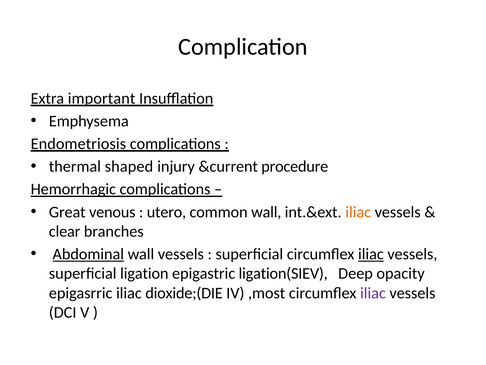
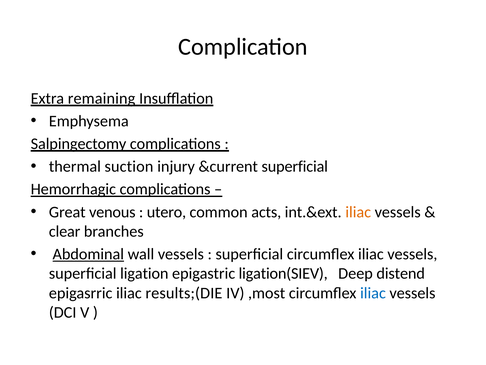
important: important -> remaining
Endometriosis: Endometriosis -> Salpingectomy
shaped: shaped -> suction
&current procedure: procedure -> superficial
common wall: wall -> acts
iliac at (371, 254) underline: present -> none
opacity: opacity -> distend
dioxide;(DIE: dioxide;(DIE -> results;(DIE
iliac at (373, 293) colour: purple -> blue
